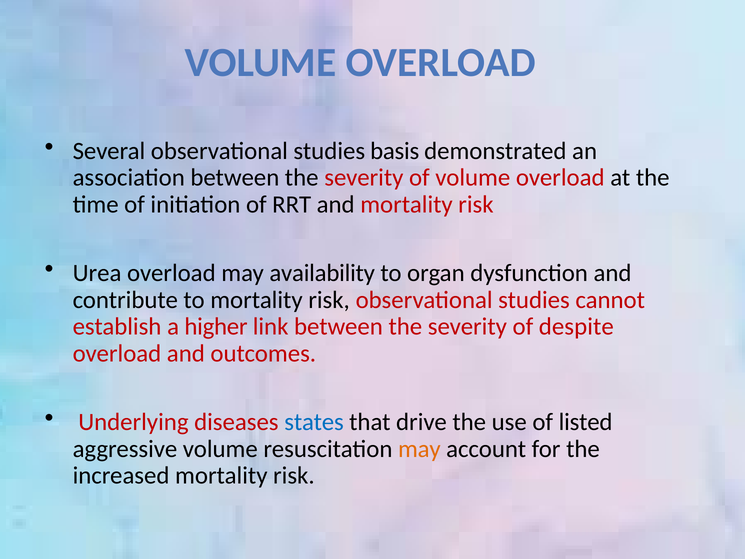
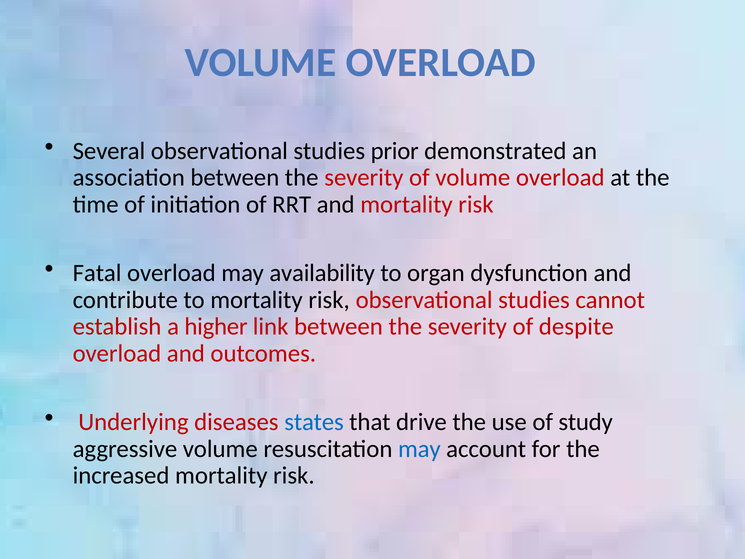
basis: basis -> prior
Urea: Urea -> Fatal
listed: listed -> study
may at (419, 449) colour: orange -> blue
